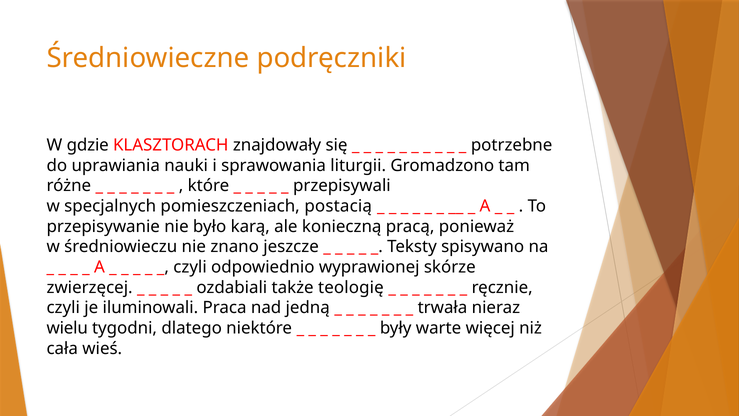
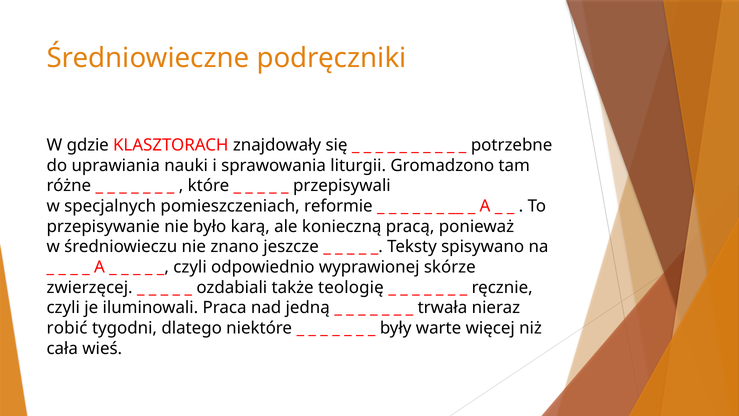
postacią: postacią -> reformie
wielu: wielu -> robić
